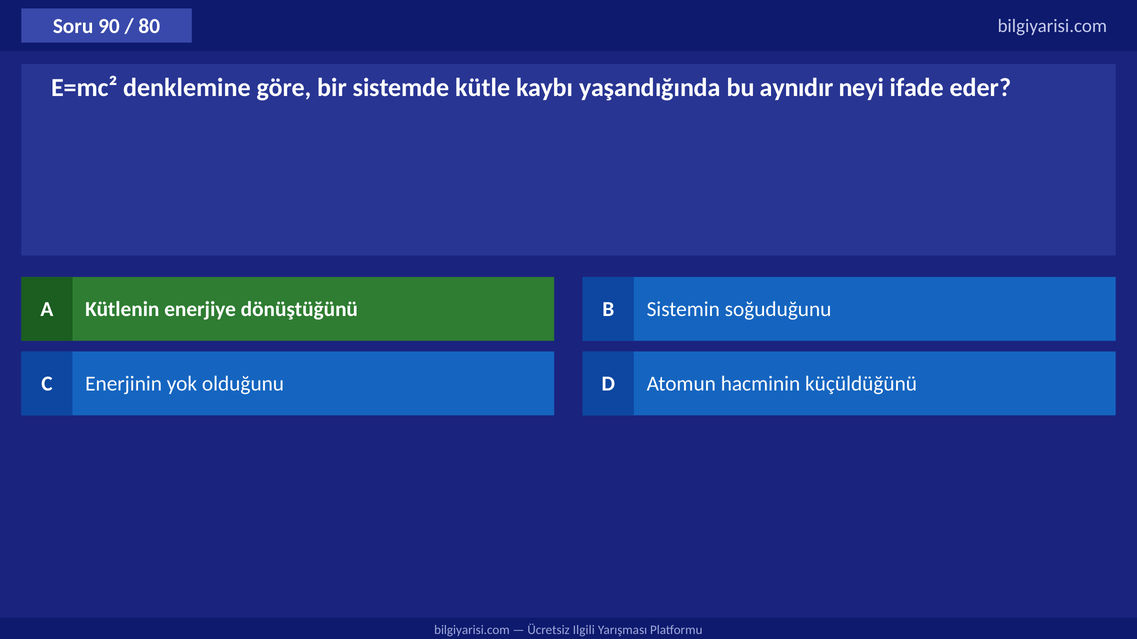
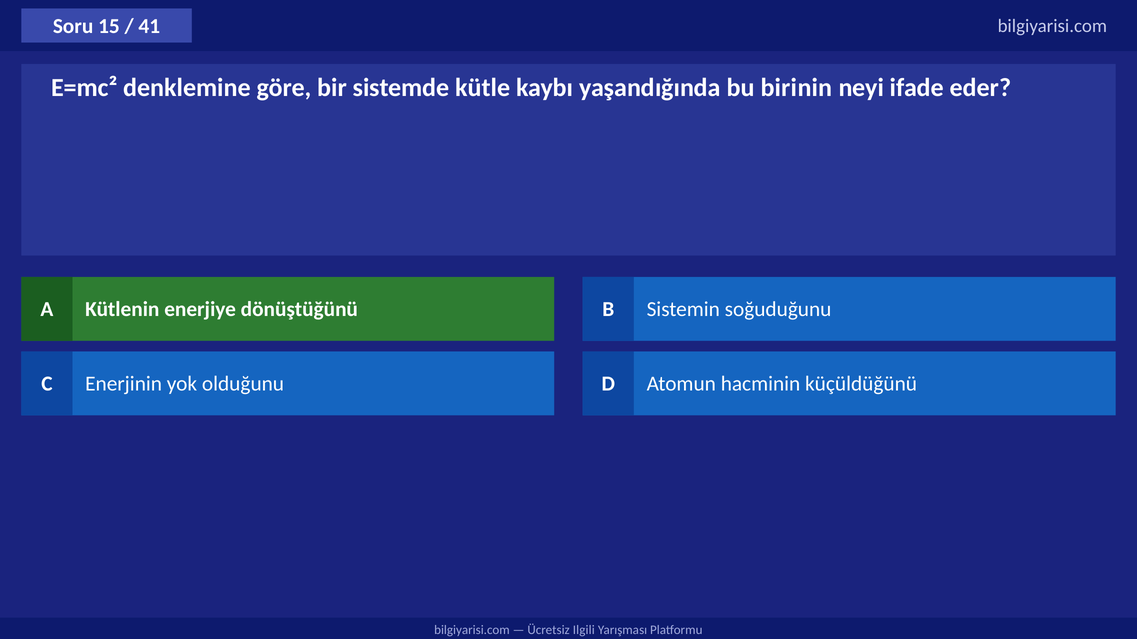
90: 90 -> 15
80: 80 -> 41
aynıdır: aynıdır -> birinin
